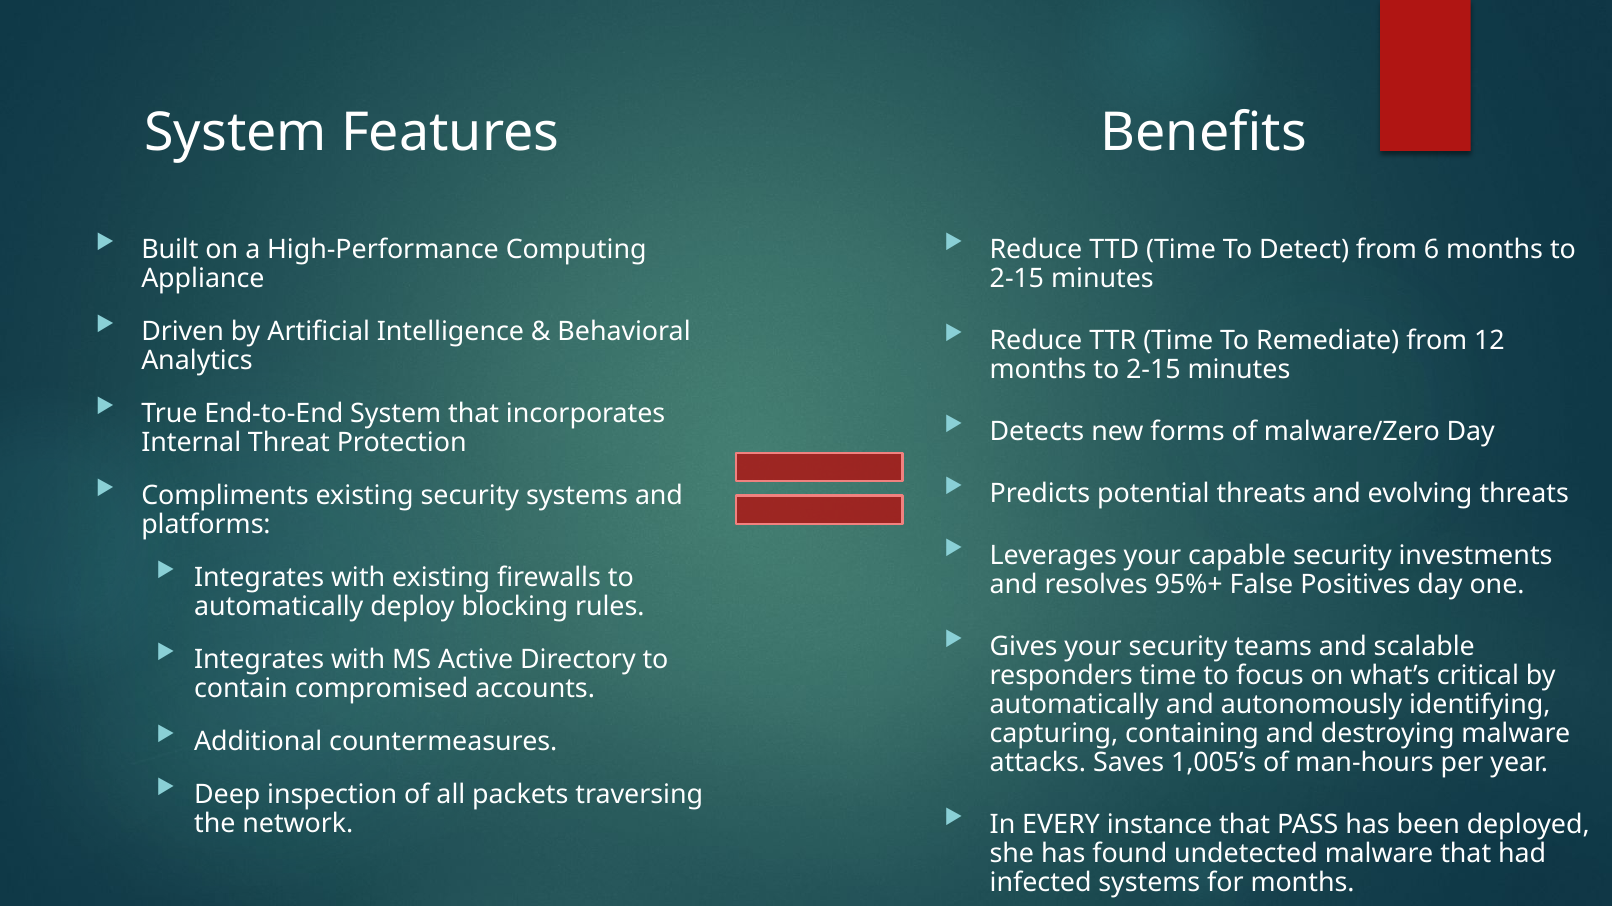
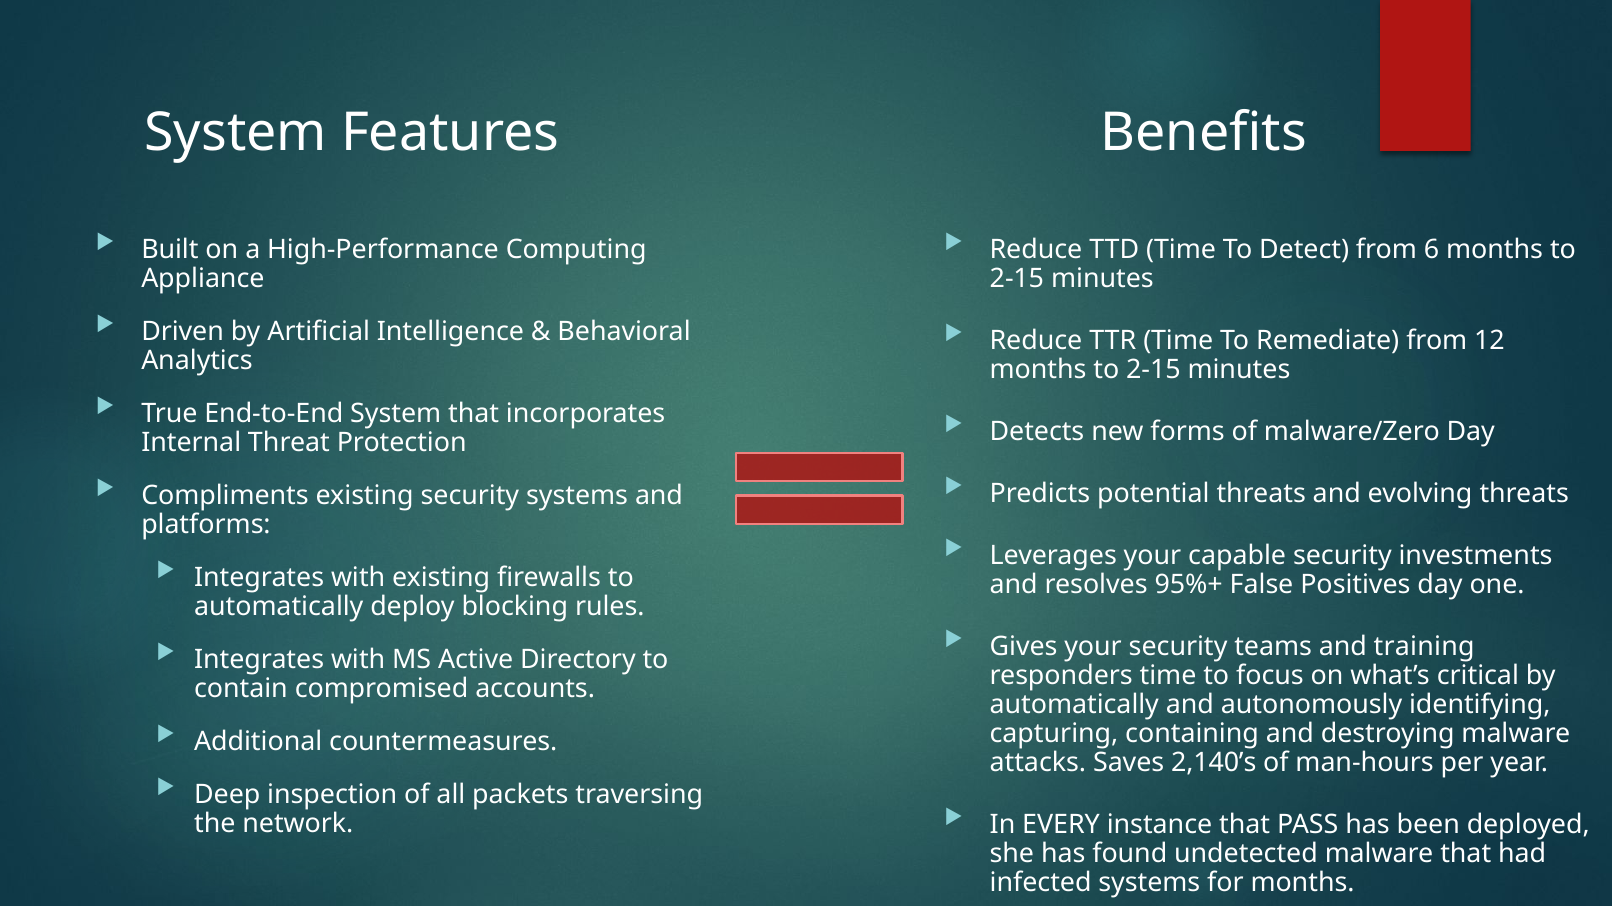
scalable: scalable -> training
1,005’s: 1,005’s -> 2,140’s
